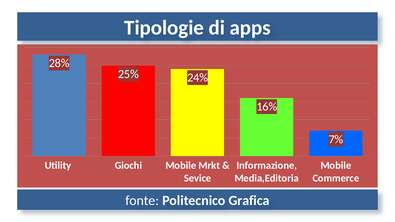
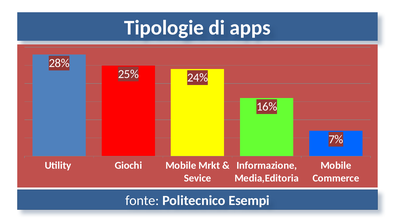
Grafica: Grafica -> Esempi
